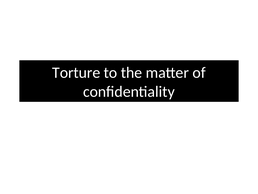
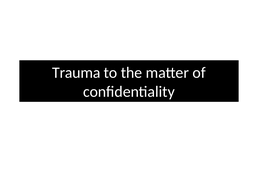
Torture: Torture -> Trauma
